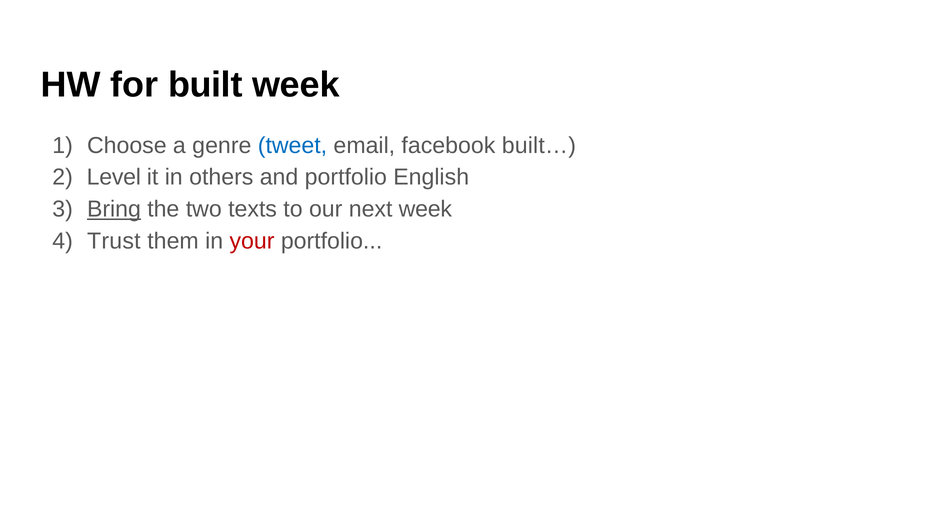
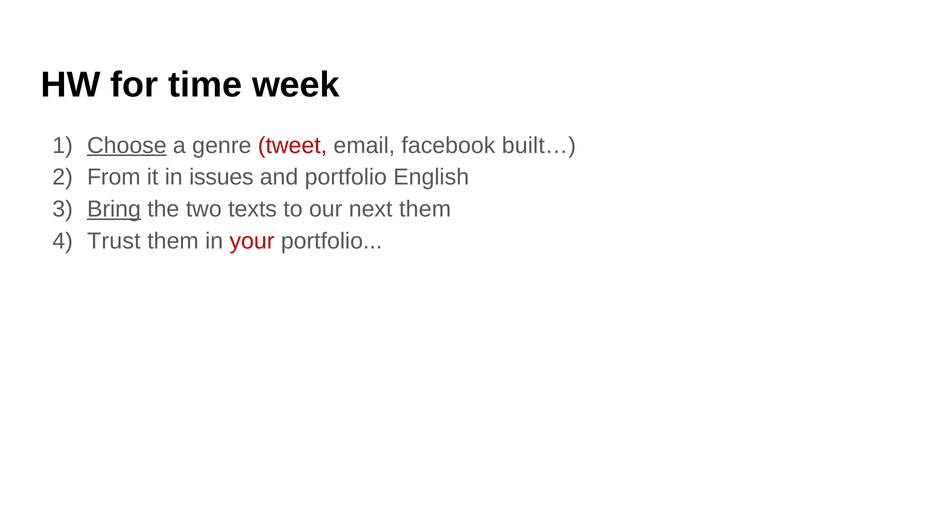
built: built -> time
Choose underline: none -> present
tweet colour: blue -> red
Level: Level -> From
others: others -> issues
next week: week -> them
